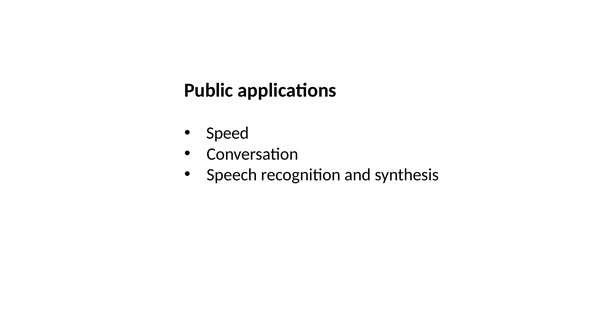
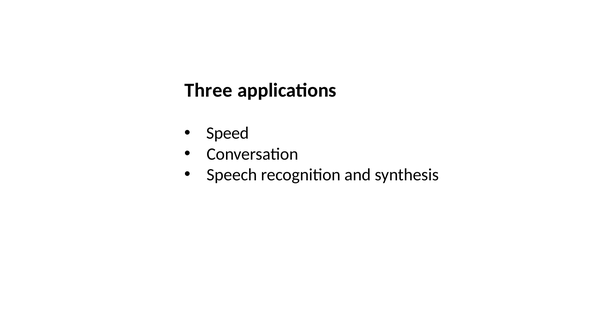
Public: Public -> Three
